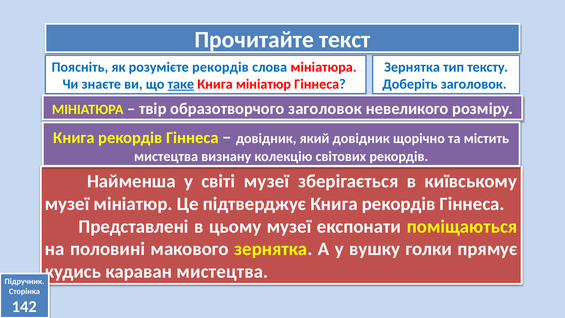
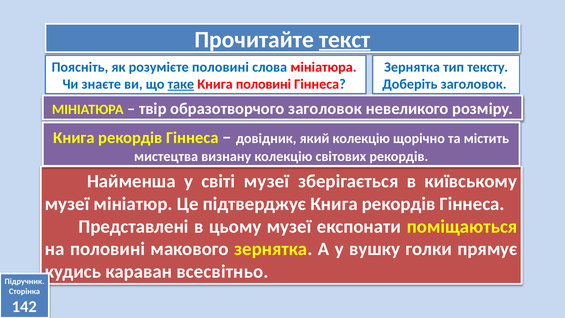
текст underline: none -> present
розумієте рекордів: рекордів -> половині
Книга мініатюр: мініатюр -> половині
який довідник: довідник -> колекцію
караван мистецтва: мистецтва -> всесвітньо
